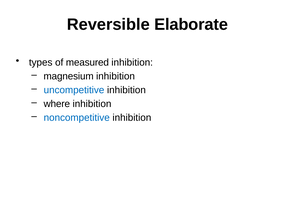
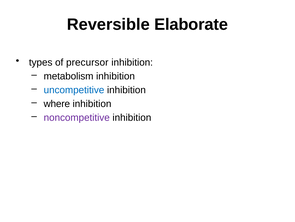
measured: measured -> precursor
magnesium: magnesium -> metabolism
noncompetitive colour: blue -> purple
